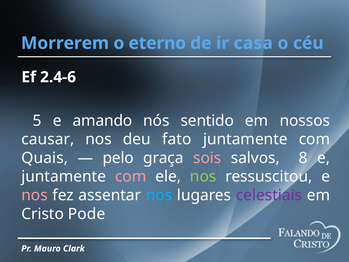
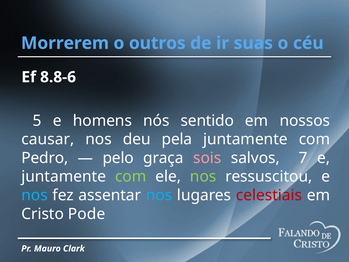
eterno: eterno -> outros
casa: casa -> suas
2.4-6: 2.4-6 -> 8.8-6
amando: amando -> homens
fato: fato -> pela
Quais: Quais -> Pedro
8: 8 -> 7
com at (131, 176) colour: pink -> light green
nos at (35, 195) colour: pink -> light blue
celestiais colour: purple -> red
